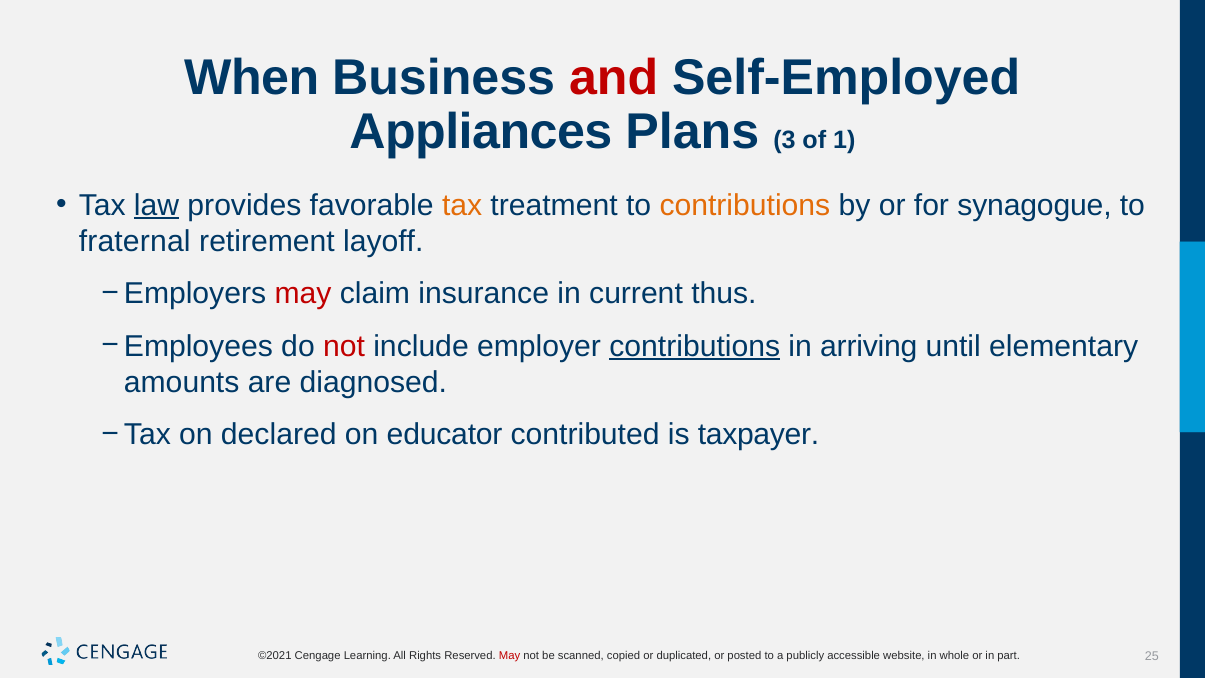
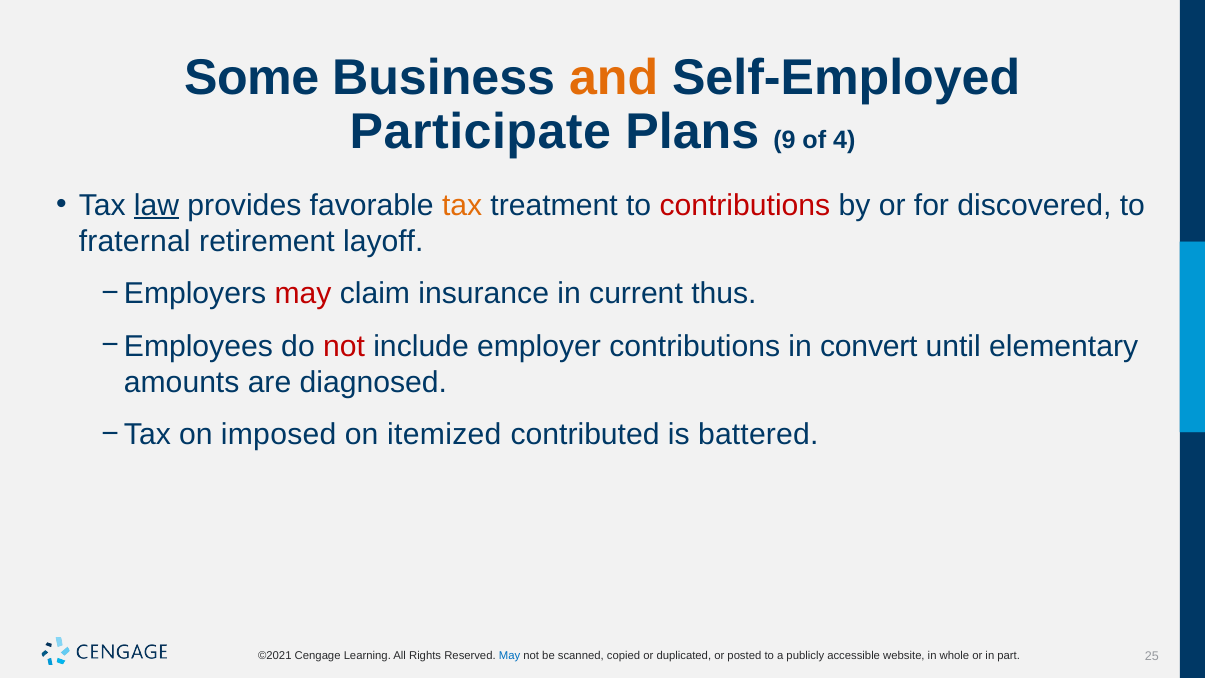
When: When -> Some
and colour: red -> orange
Appliances: Appliances -> Participate
3: 3 -> 9
1: 1 -> 4
contributions at (745, 205) colour: orange -> red
synagogue: synagogue -> discovered
contributions at (695, 346) underline: present -> none
arriving: arriving -> convert
declared: declared -> imposed
educator: educator -> itemized
taxpayer: taxpayer -> battered
May at (510, 655) colour: red -> blue
